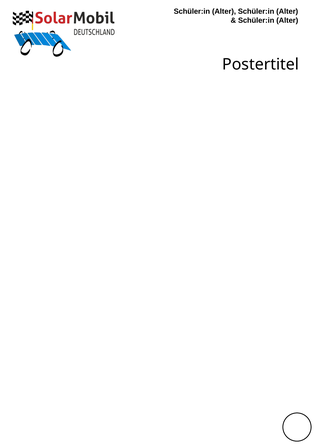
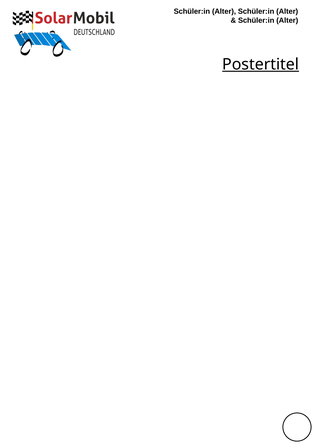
Postertitel underline: none -> present
